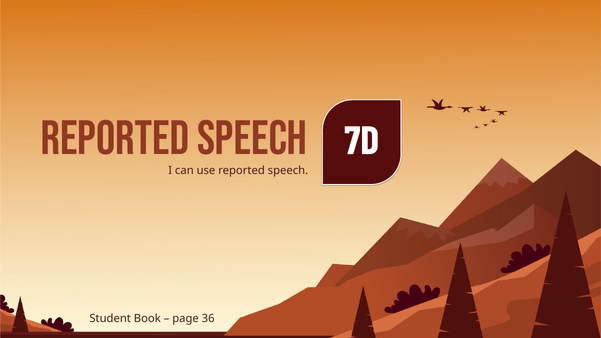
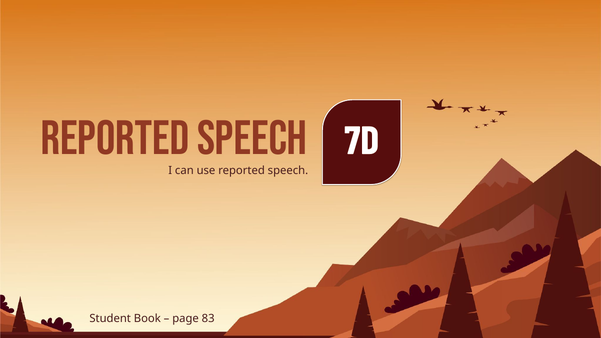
36: 36 -> 83
